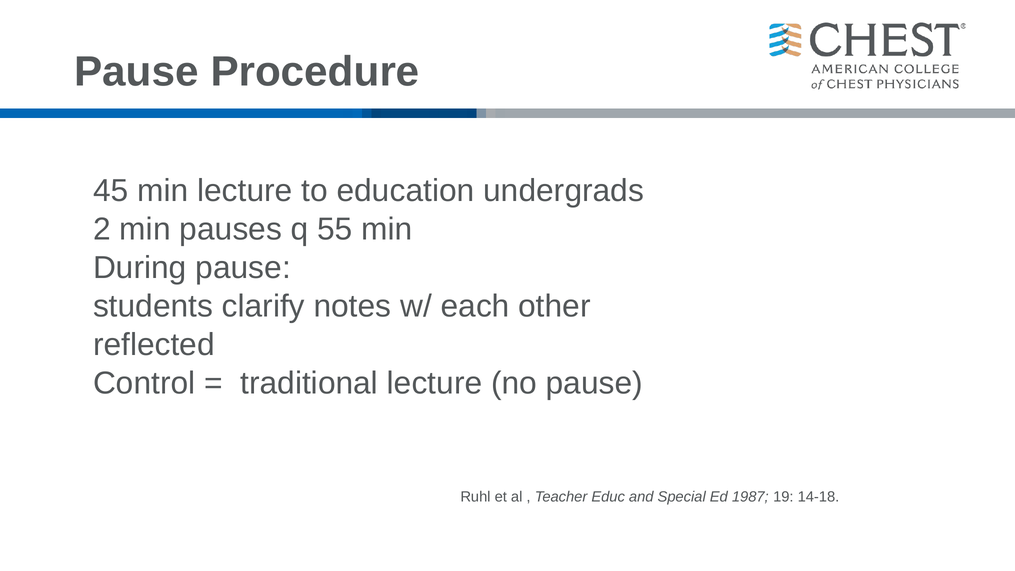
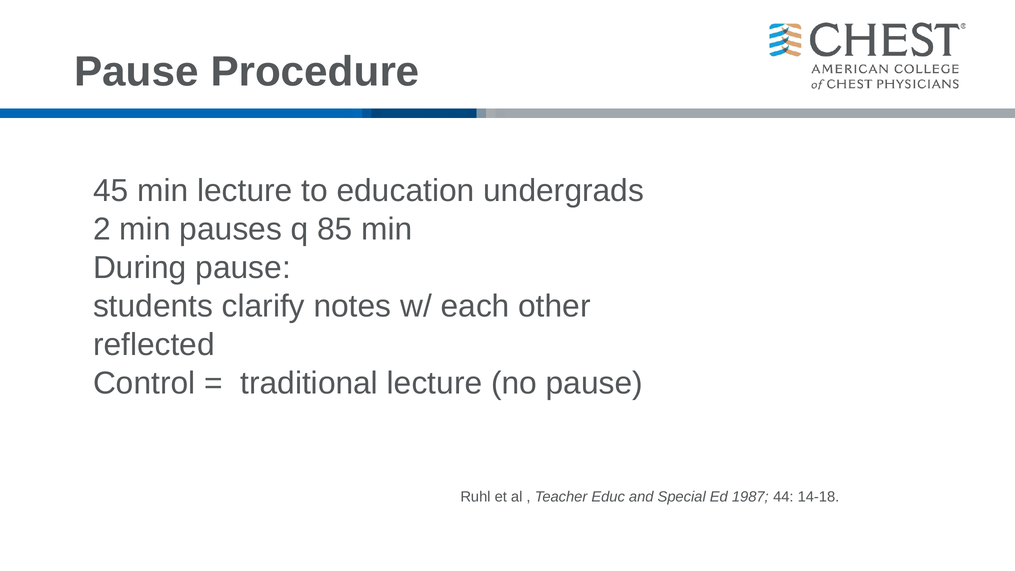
55: 55 -> 85
19: 19 -> 44
